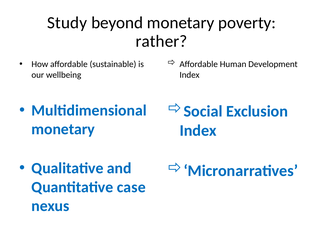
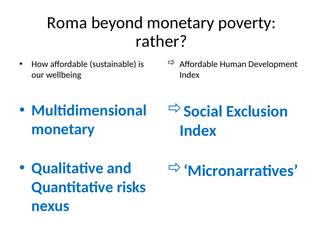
Study: Study -> Roma
case: case -> risks
